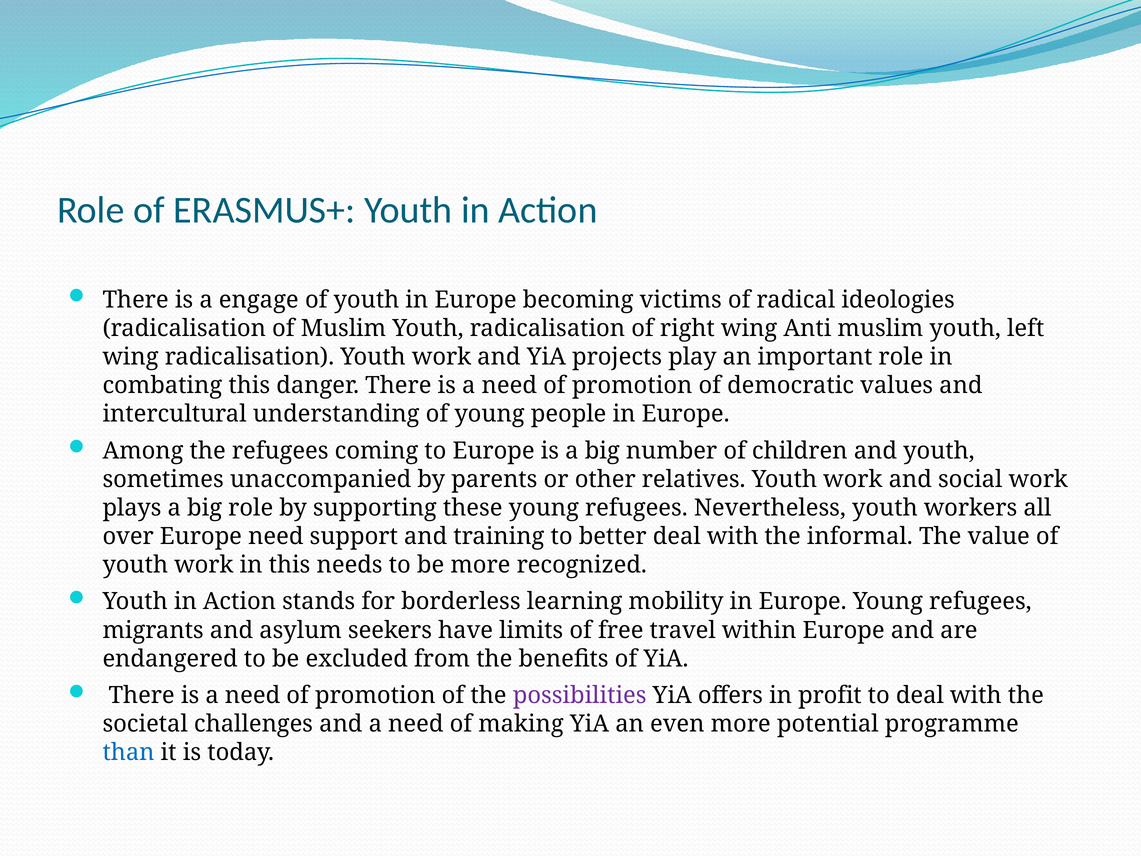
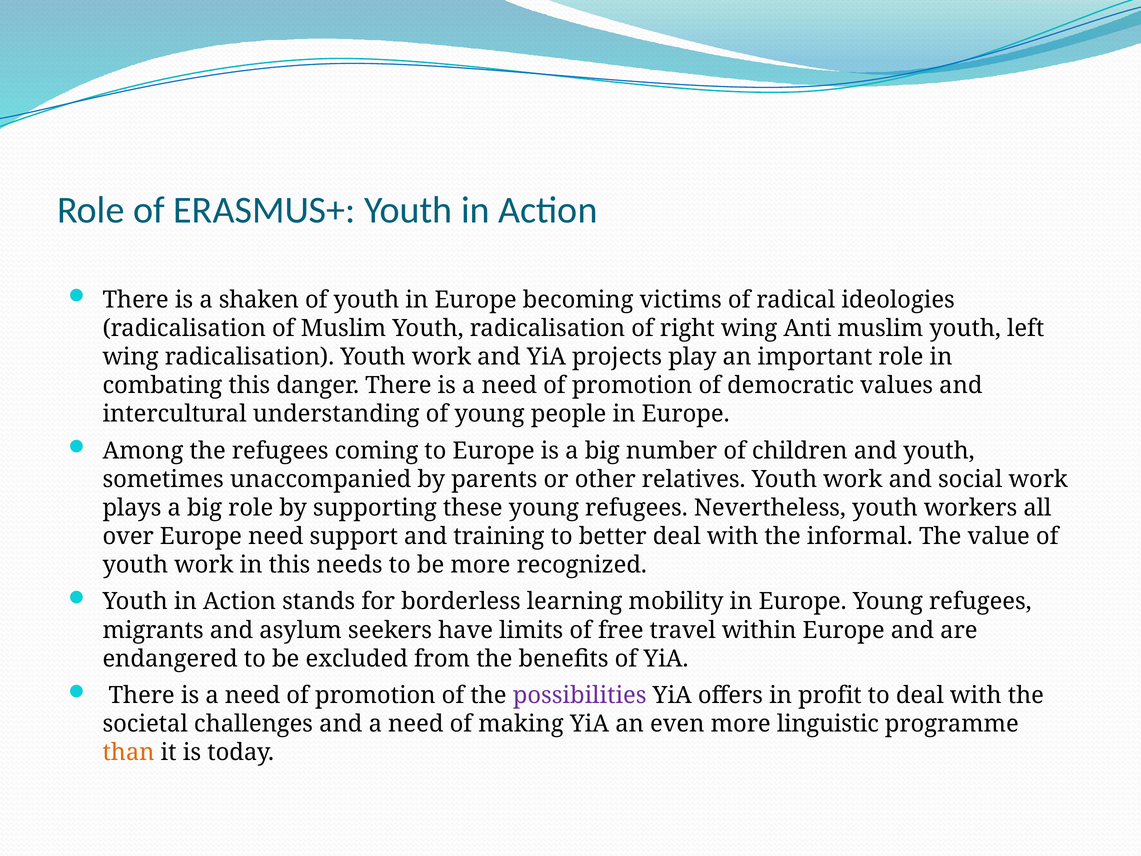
engage: engage -> shaken
potential: potential -> linguistic
than colour: blue -> orange
